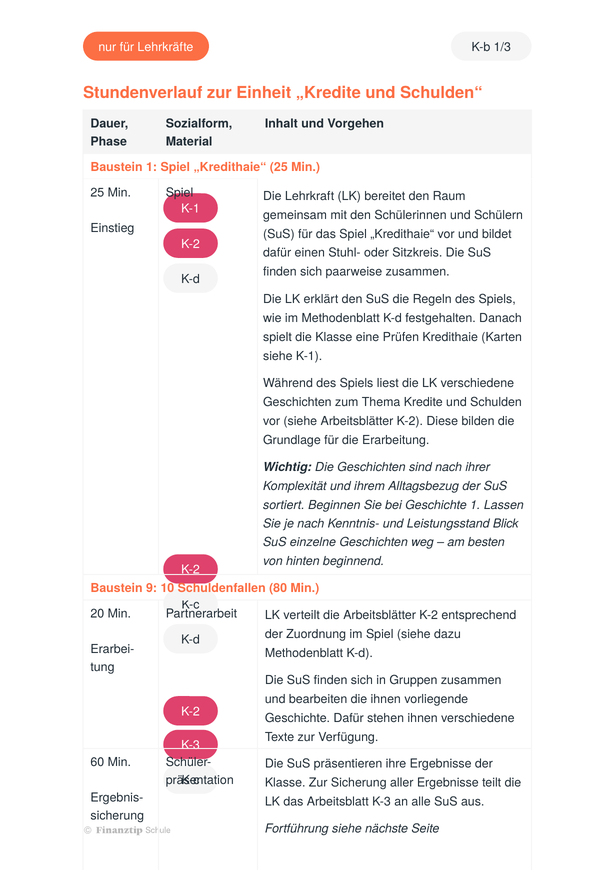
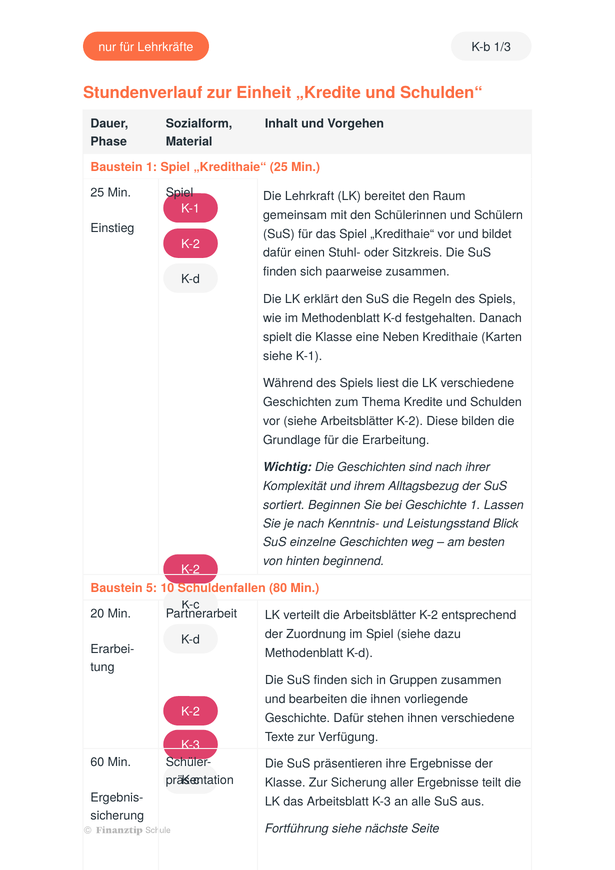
Prüfen: Prüfen -> Neben
9: 9 -> 5
